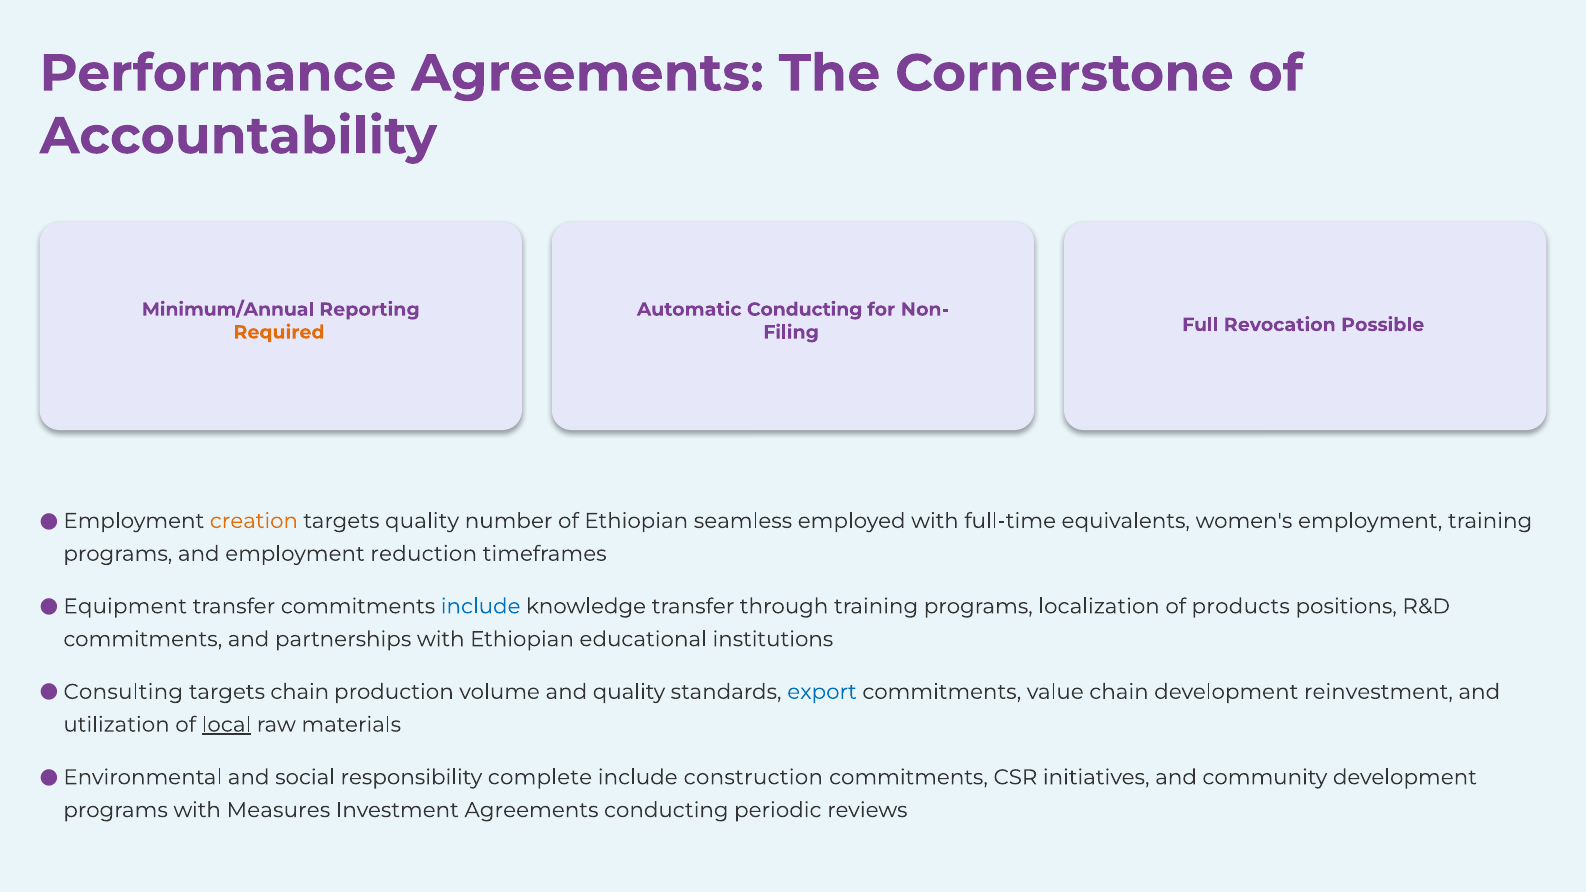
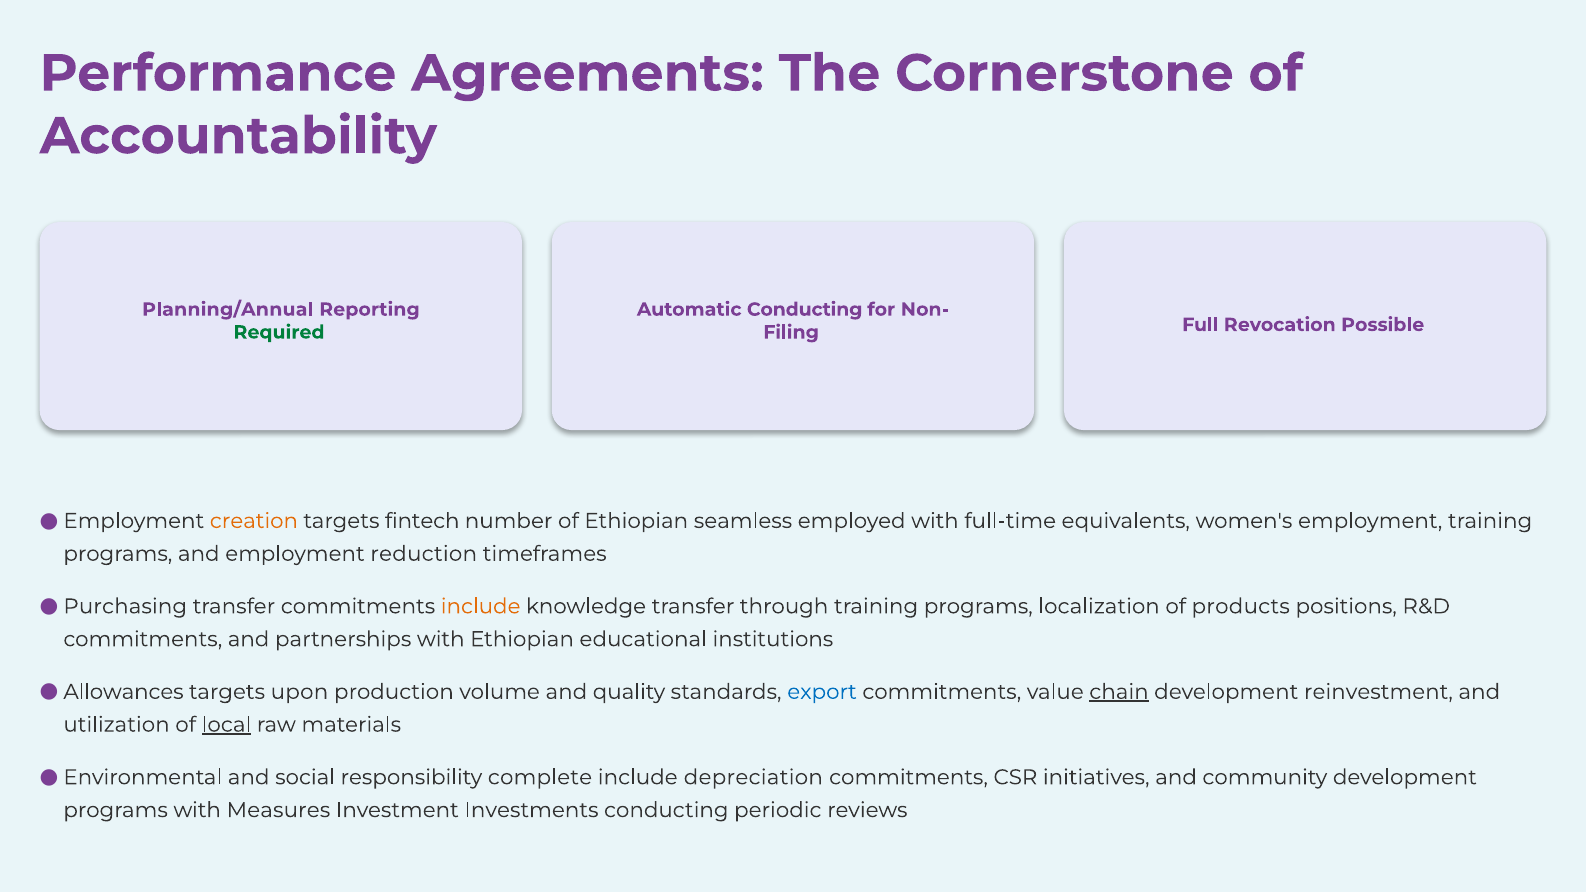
Minimum/Annual: Minimum/Annual -> Planning/Annual
Required colour: orange -> green
targets quality: quality -> fintech
Equipment: Equipment -> Purchasing
include at (481, 606) colour: blue -> orange
Consulting: Consulting -> Allowances
targets chain: chain -> upon
chain at (1119, 692) underline: none -> present
construction: construction -> depreciation
Investment Agreements: Agreements -> Investments
